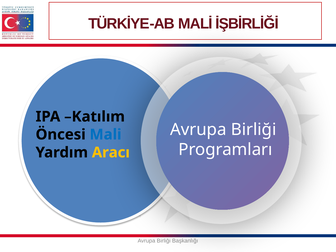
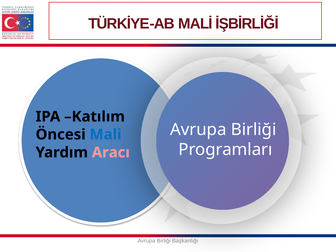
Aracı colour: yellow -> pink
